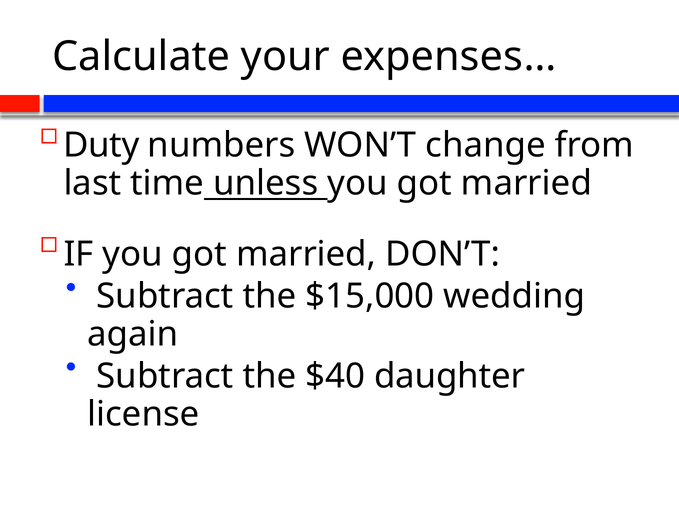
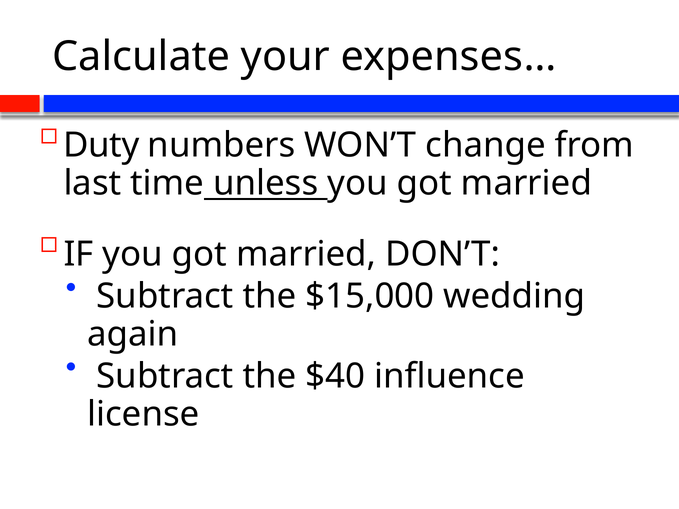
daughter: daughter -> influence
